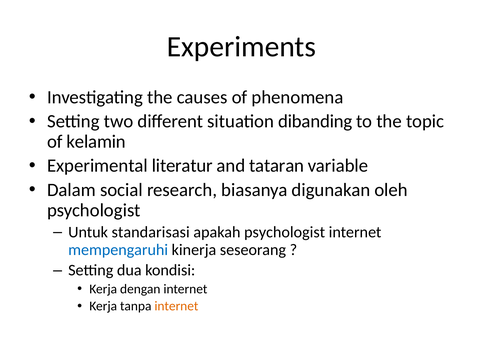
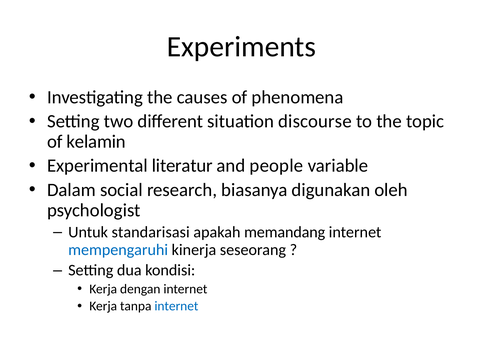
dibanding: dibanding -> discourse
tataran: tataran -> people
apakah psychologist: psychologist -> memandang
internet at (176, 306) colour: orange -> blue
